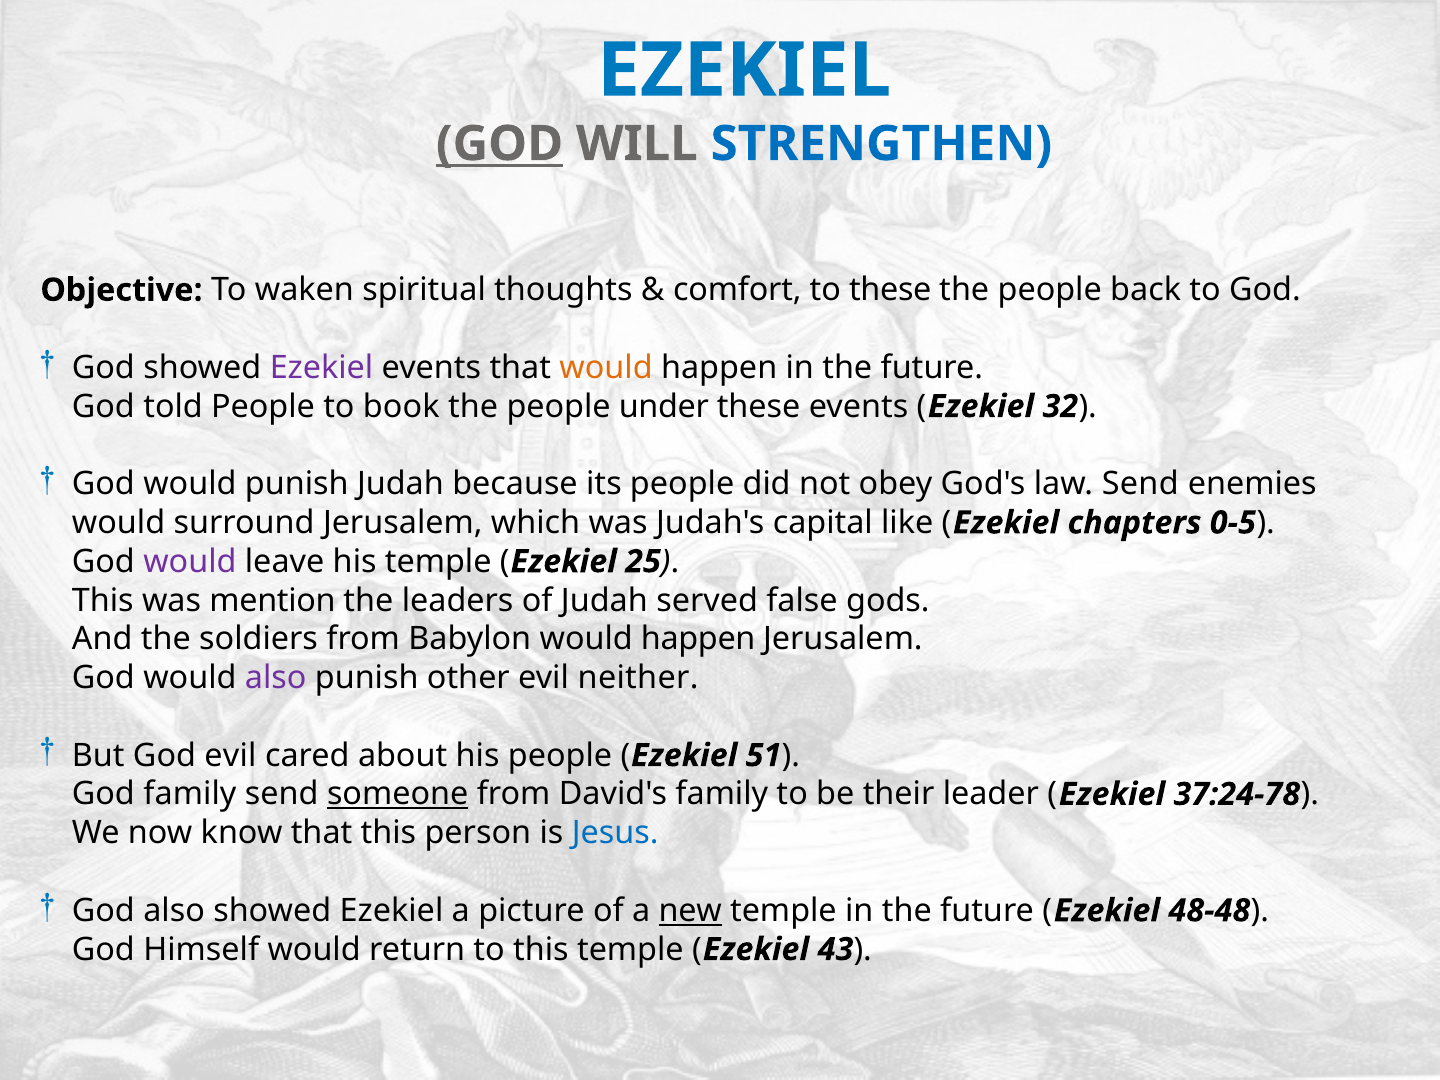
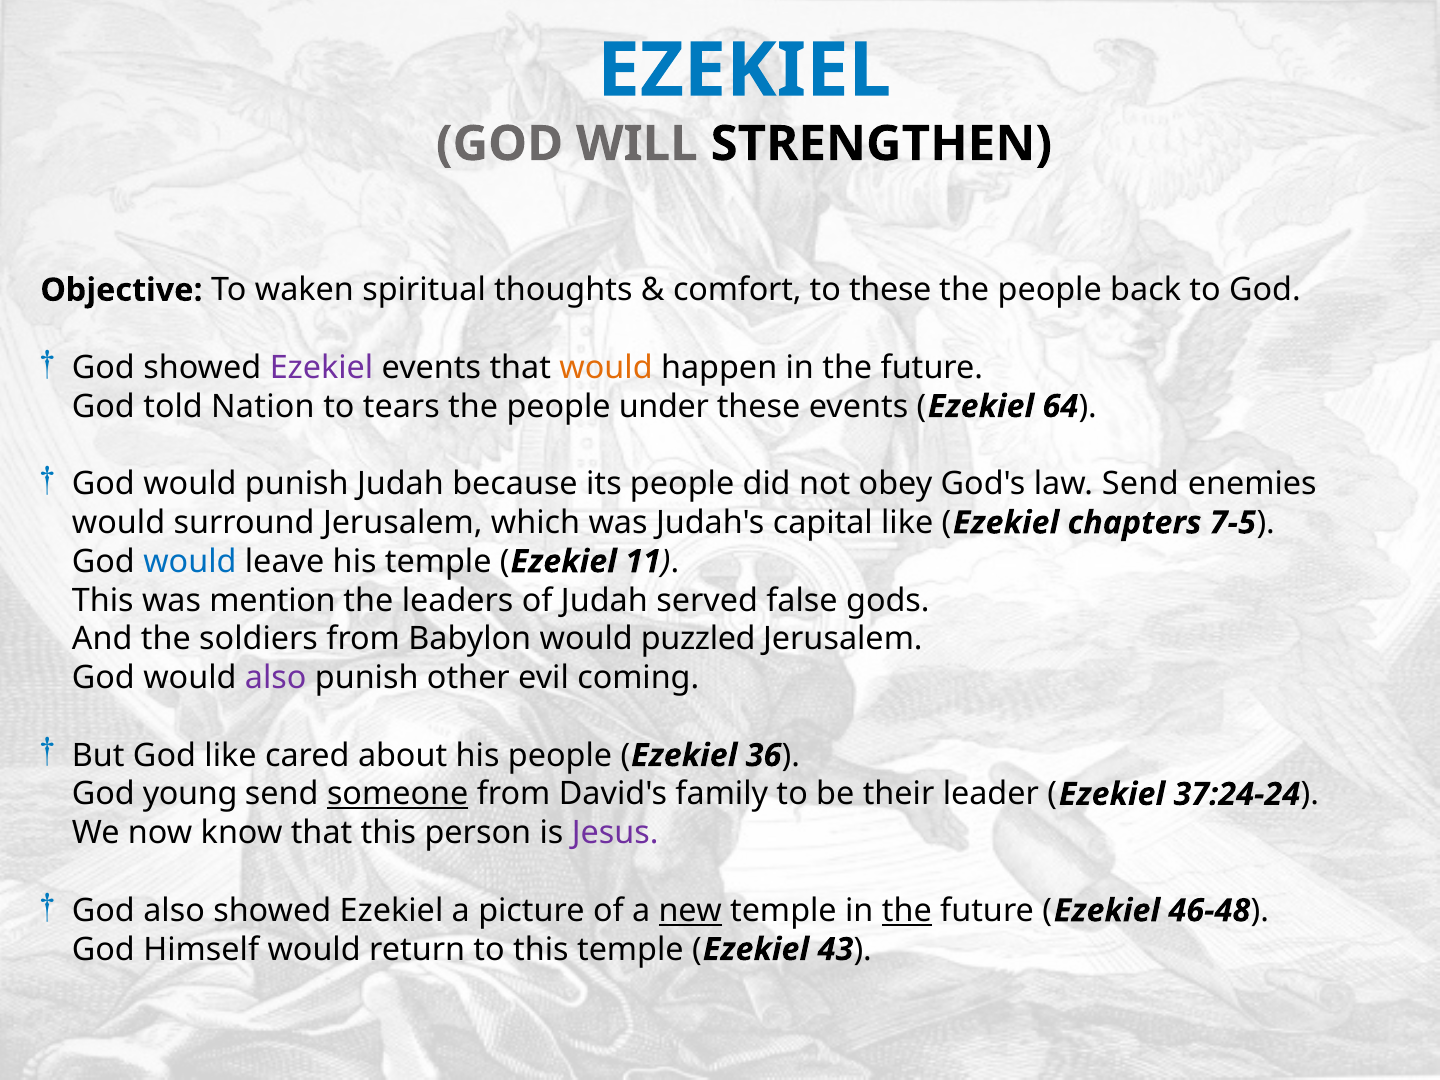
GOD at (500, 144) underline: present -> none
STRENGTHEN colour: blue -> black
told People: People -> Nation
book: book -> tears
32: 32 -> 64
0-5: 0-5 -> 7-5
would at (190, 562) colour: purple -> blue
25: 25 -> 11
Babylon would happen: happen -> puzzled
neither: neither -> coming
God evil: evil -> like
51: 51 -> 36
God family: family -> young
37:24-78: 37:24-78 -> 37:24-24
Jesus colour: blue -> purple
the at (907, 911) underline: none -> present
48-48: 48-48 -> 46-48
